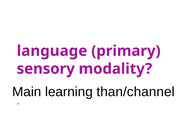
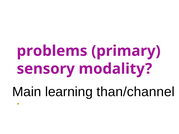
language: language -> problems
